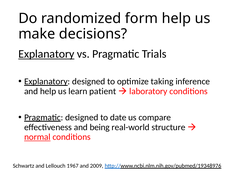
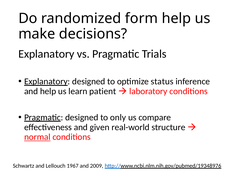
Explanatory at (46, 54) underline: present -> none
taking: taking -> status
date: date -> only
being: being -> given
